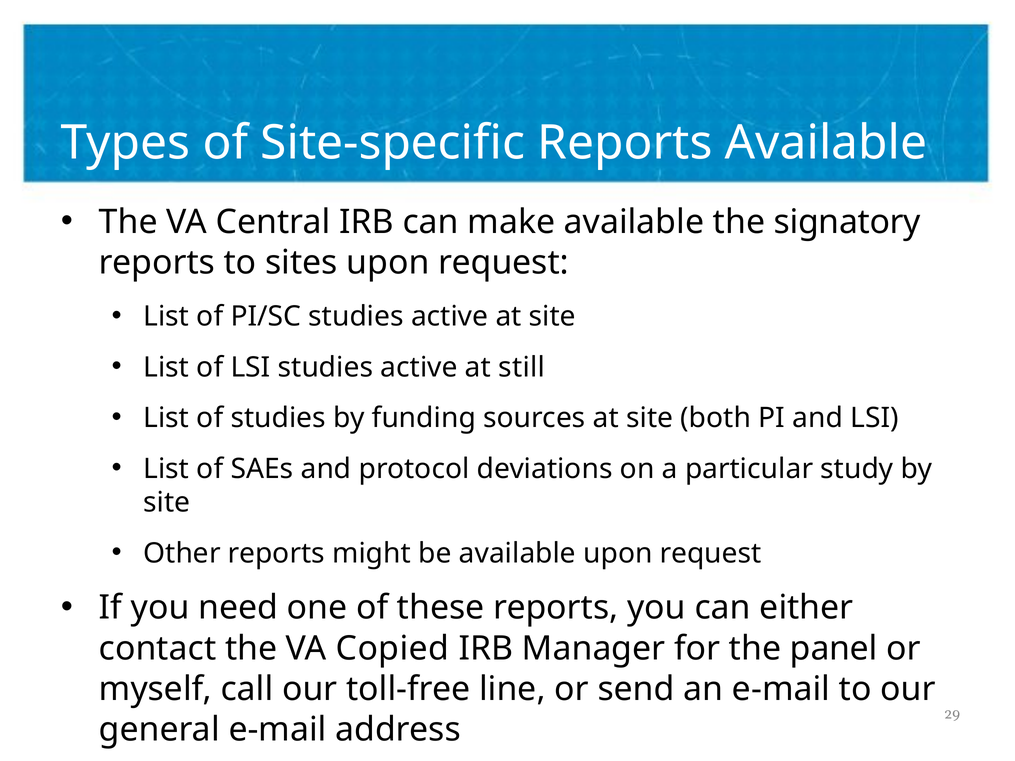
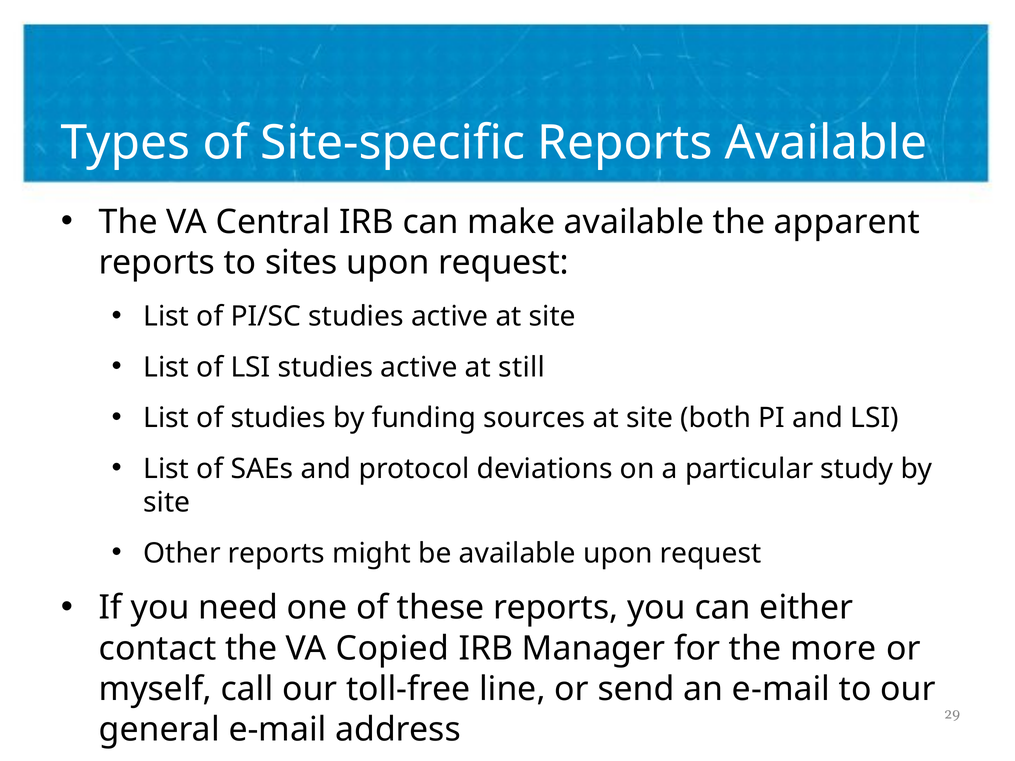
signatory: signatory -> apparent
panel: panel -> more
